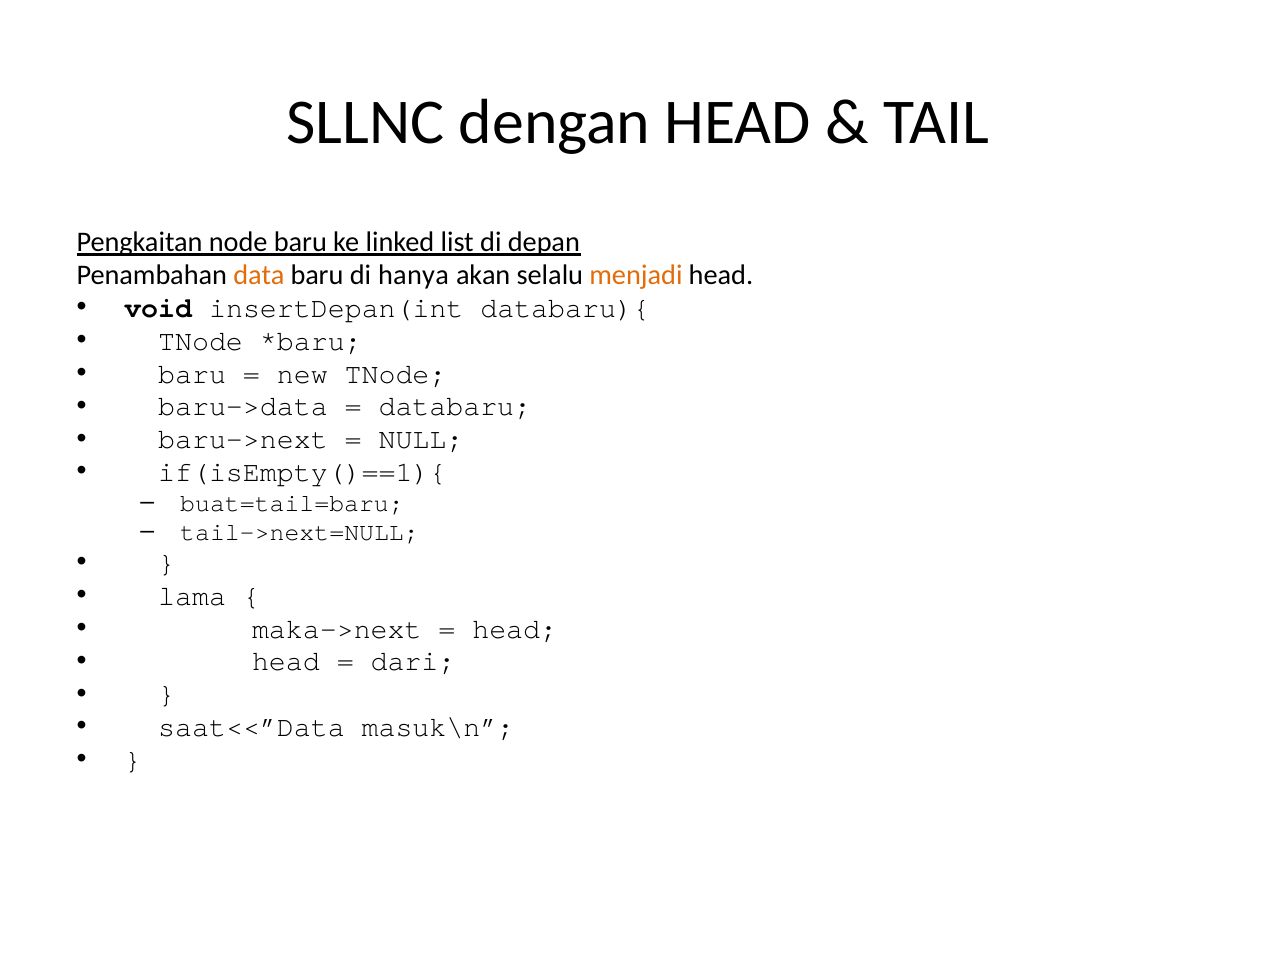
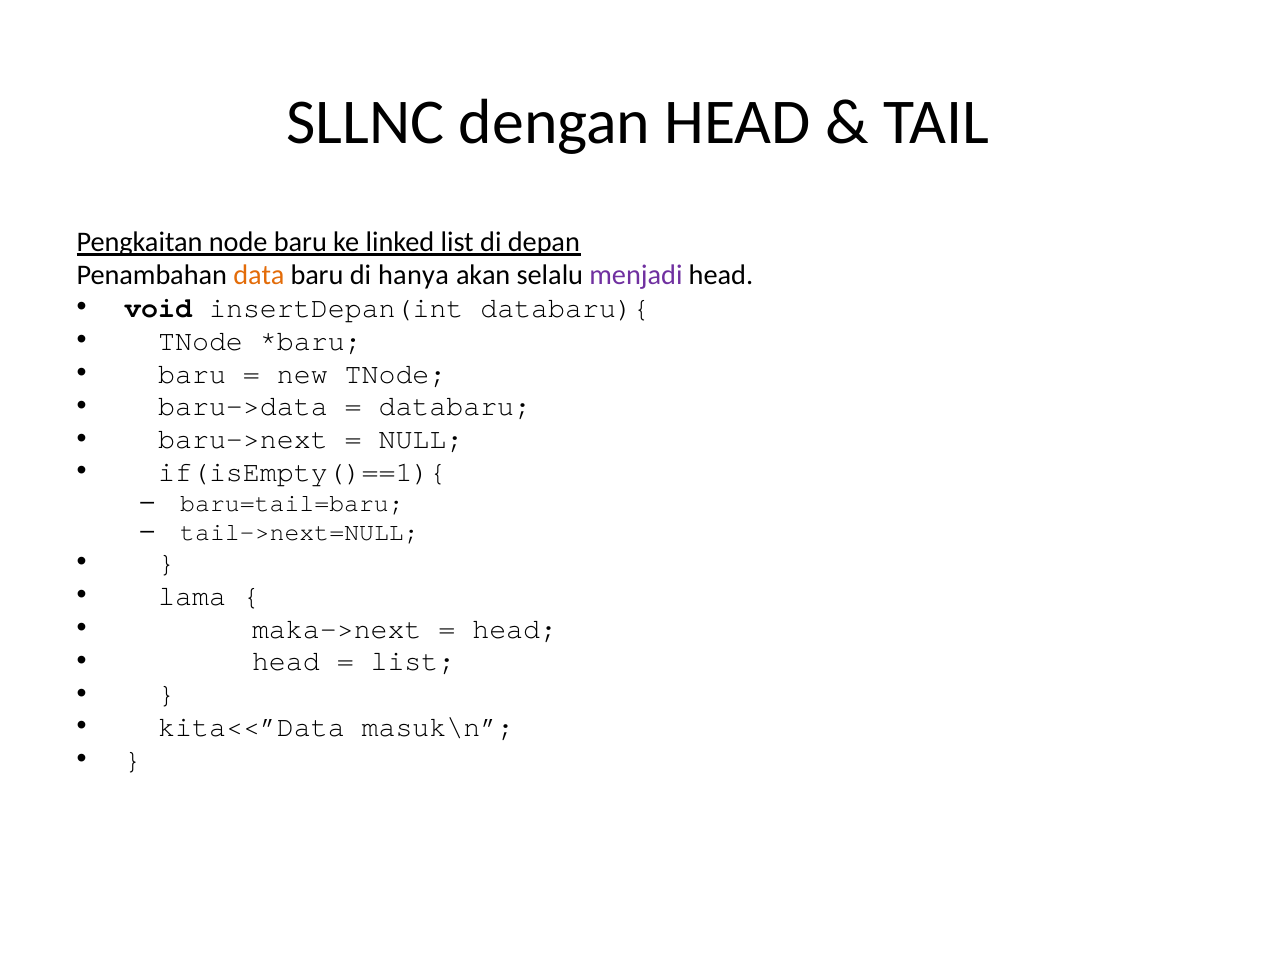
menjadi colour: orange -> purple
buat=tail=baru: buat=tail=baru -> baru=tail=baru
dari at (413, 662): dari -> list
saat<<”Data: saat<<”Data -> kita<<”Data
